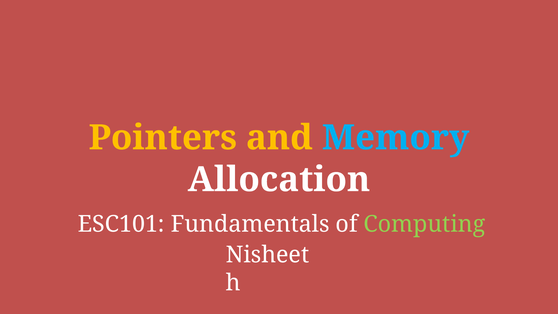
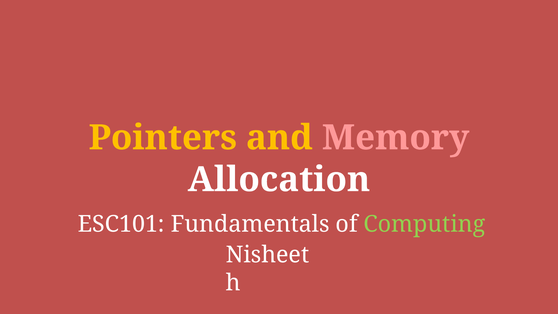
Memory colour: light blue -> pink
